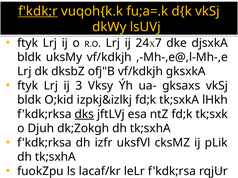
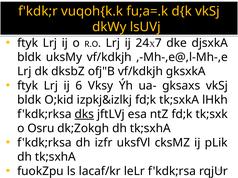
f'kdk;r underline: present -> none
3: 3 -> 6
Djuh: Djuh -> Osru
